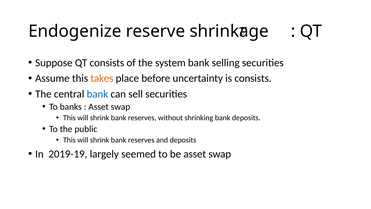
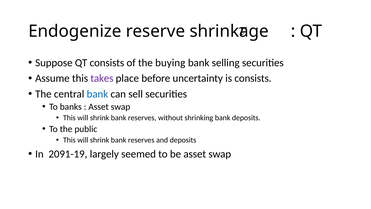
system: system -> buying
takes colour: orange -> purple
2019-19: 2019-19 -> 2091-19
